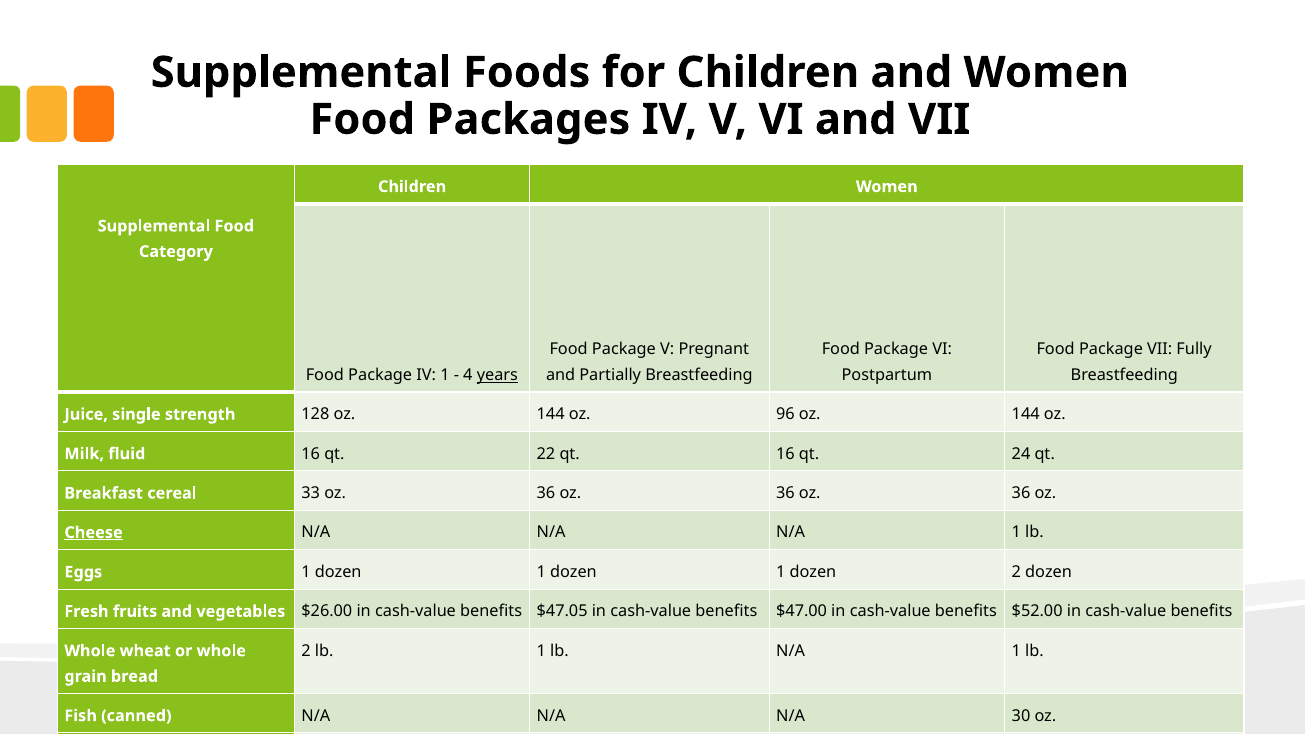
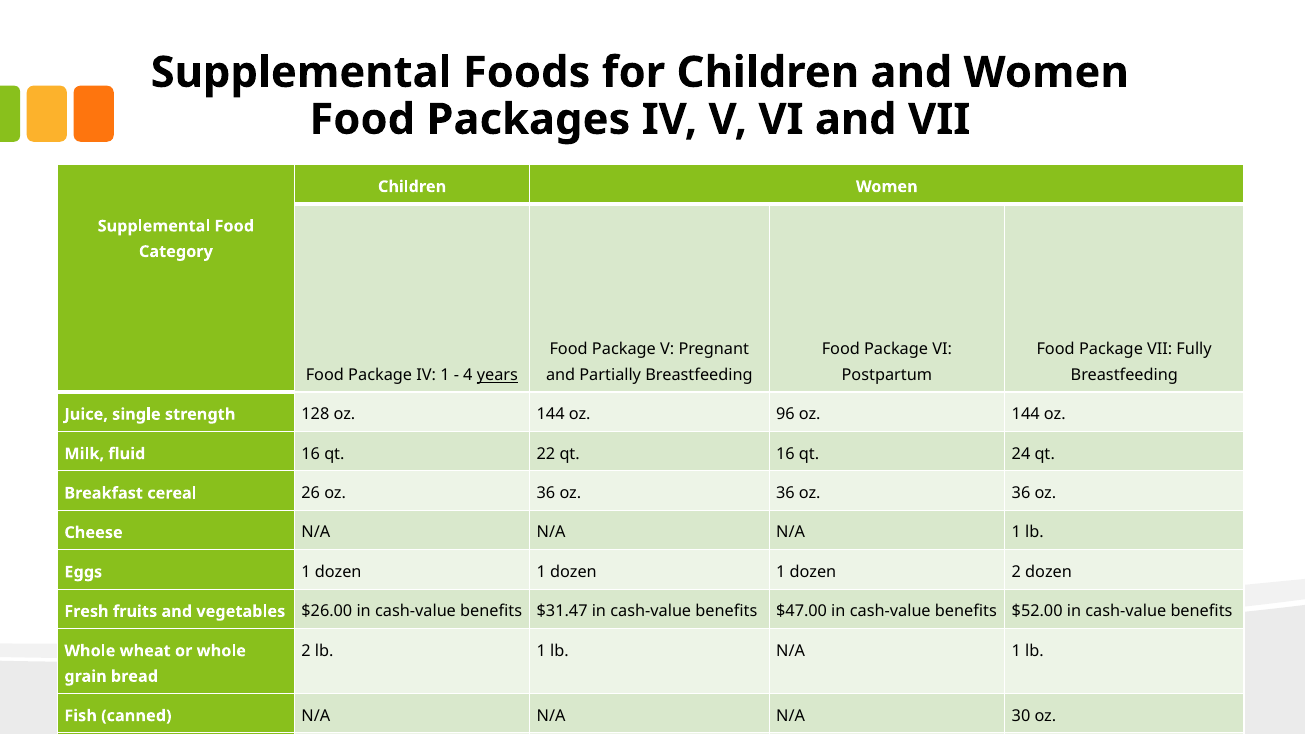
33: 33 -> 26
Cheese underline: present -> none
$47.05: $47.05 -> $31.47
